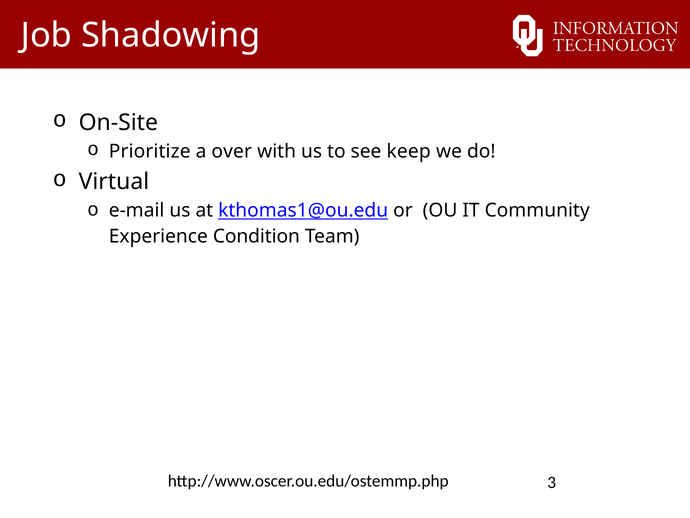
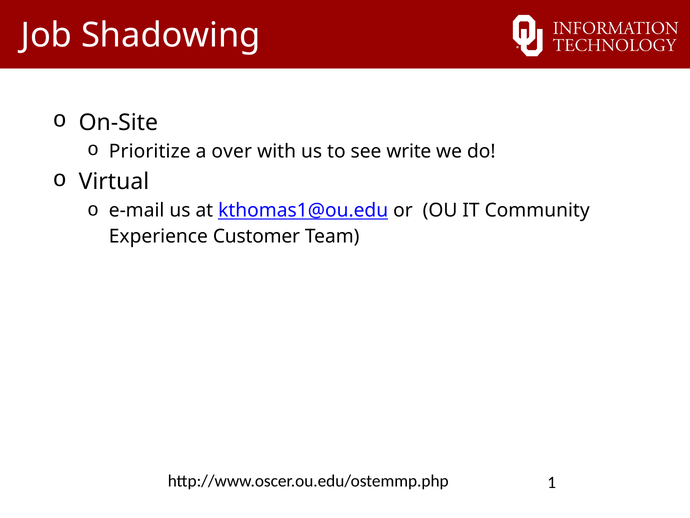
keep: keep -> write
Condition: Condition -> Customer
3: 3 -> 1
